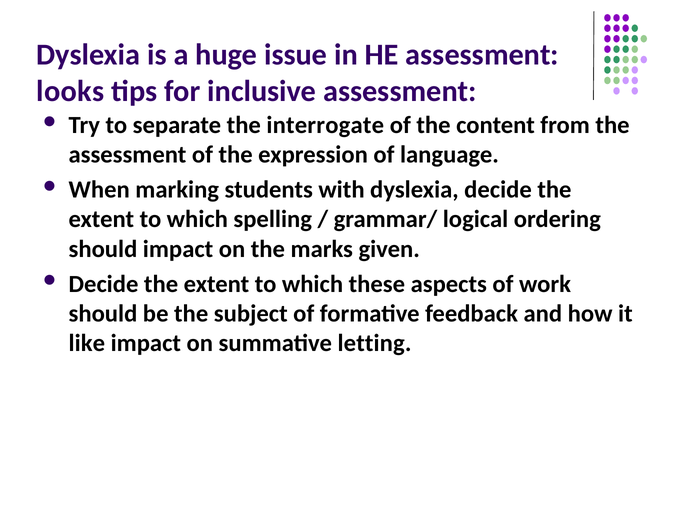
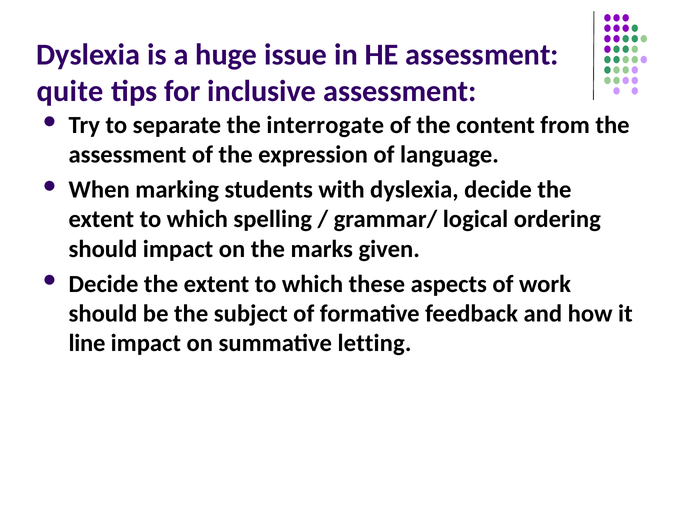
looks: looks -> quite
like: like -> line
